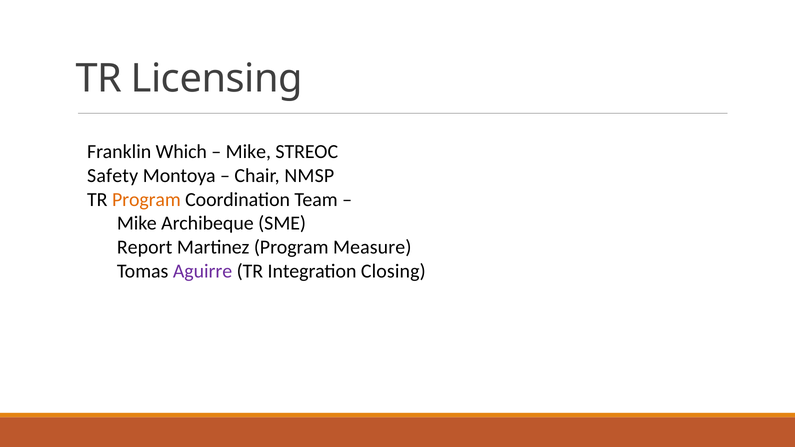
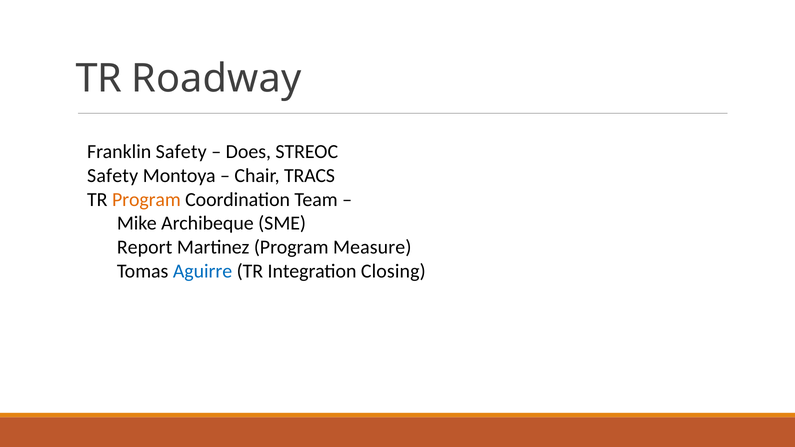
Licensing: Licensing -> Roadway
Franklin Which: Which -> Safety
Mike at (248, 152): Mike -> Does
NMSP: NMSP -> TRACS
Aguirre colour: purple -> blue
